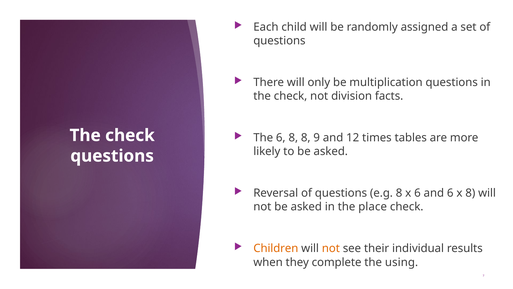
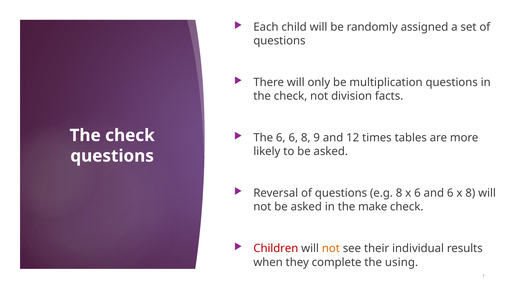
6 8: 8 -> 6
place: place -> make
Children colour: orange -> red
